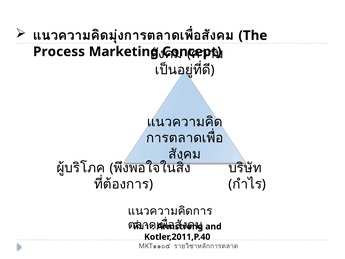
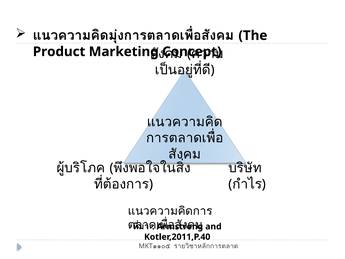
Process: Process -> Product
